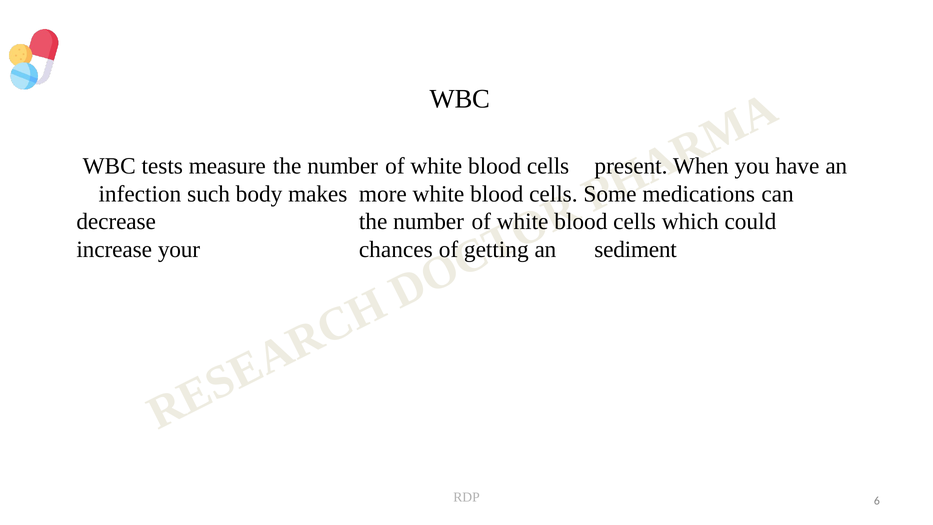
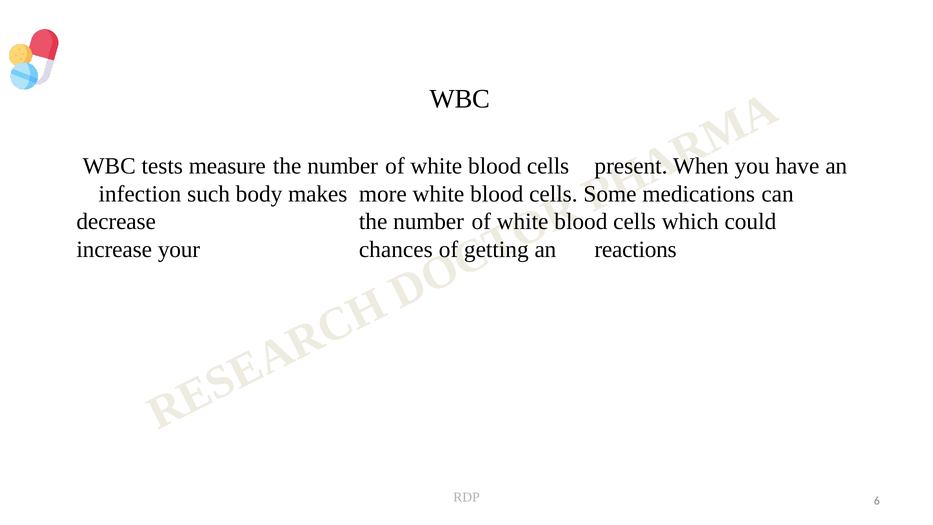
sediment: sediment -> reactions
